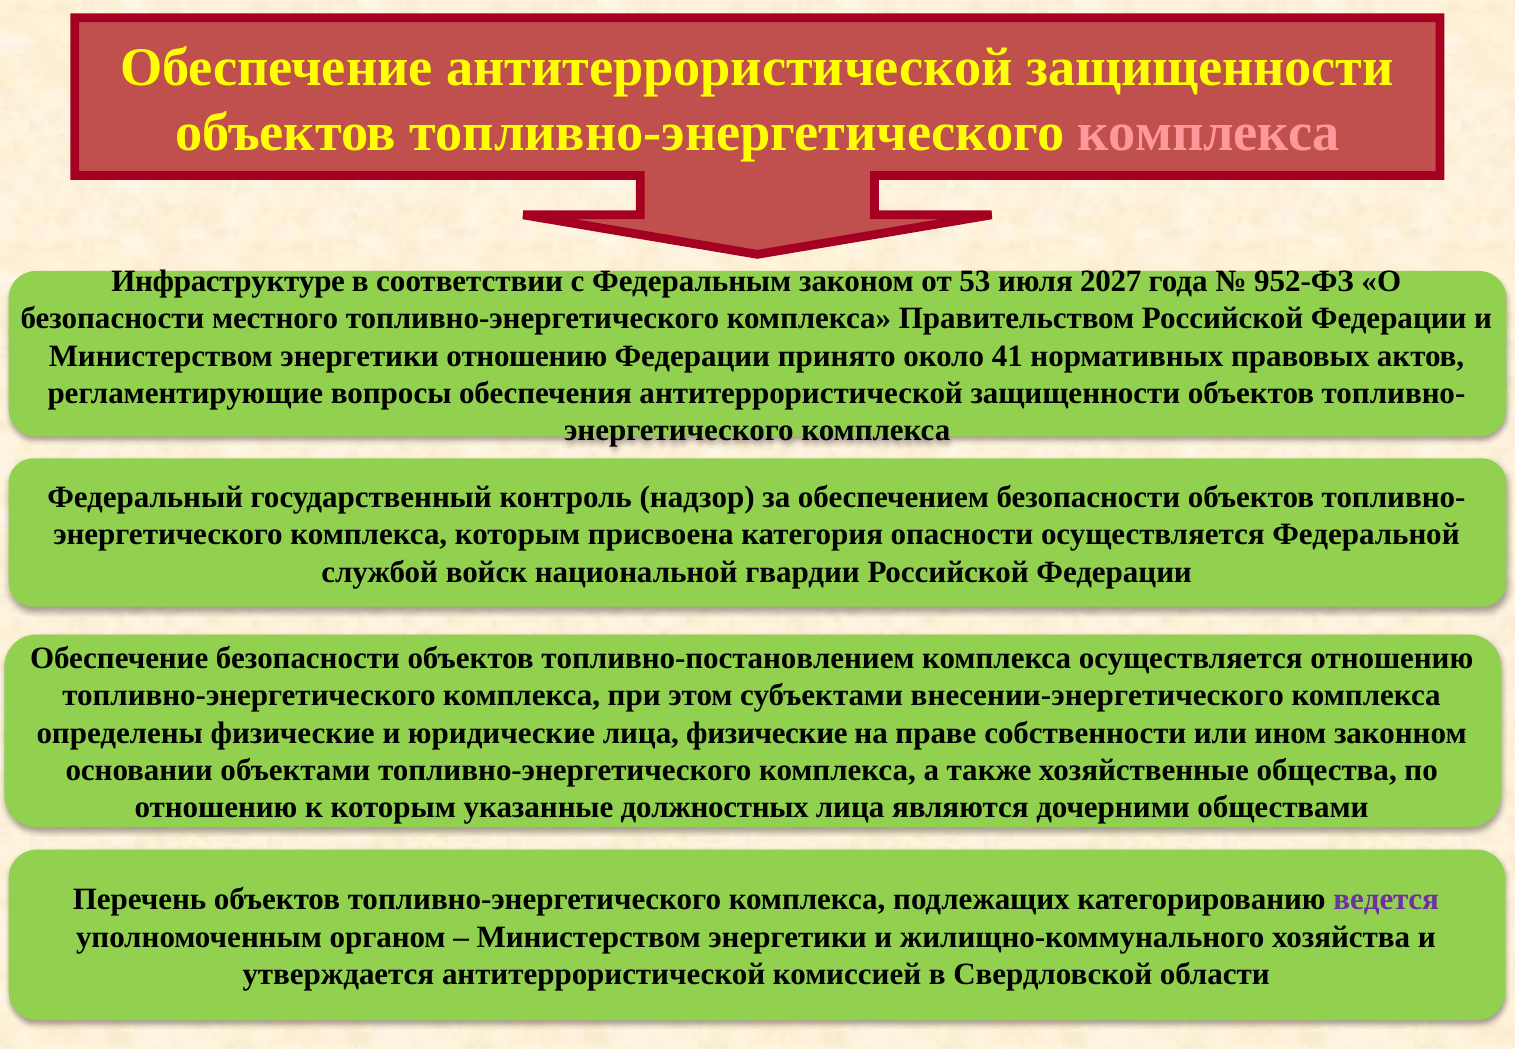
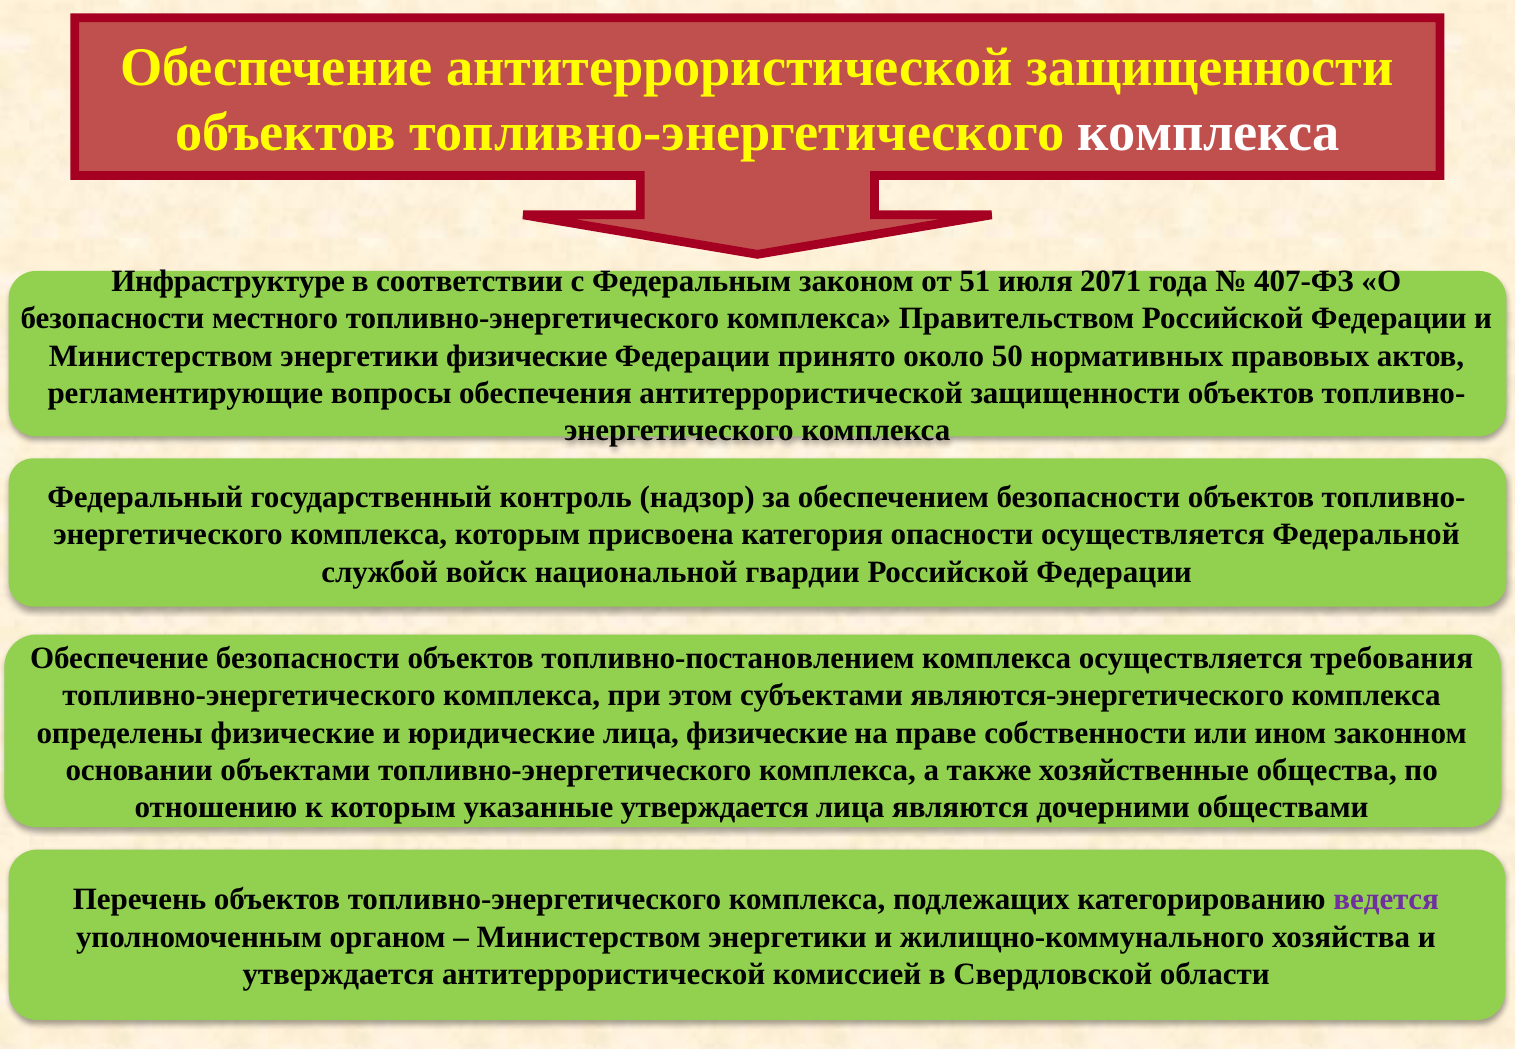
комплекса at (1209, 133) colour: pink -> white
53: 53 -> 51
2027: 2027 -> 2071
952-ФЗ: 952-ФЗ -> 407-ФЗ
энергетики отношению: отношению -> физические
41: 41 -> 50
осуществляется отношению: отношению -> требования
внесении-энергетического: внесении-энергетического -> являются-энергетического
указанные должностных: должностных -> утверждается
